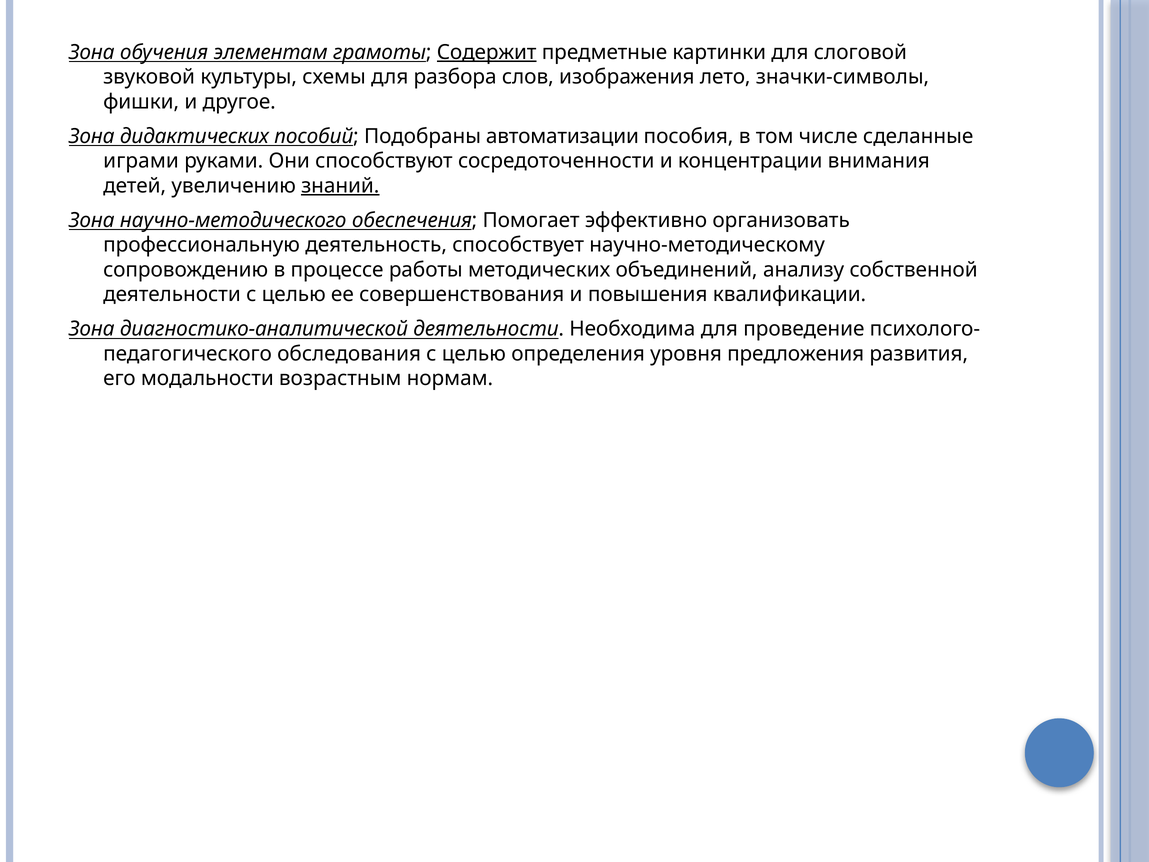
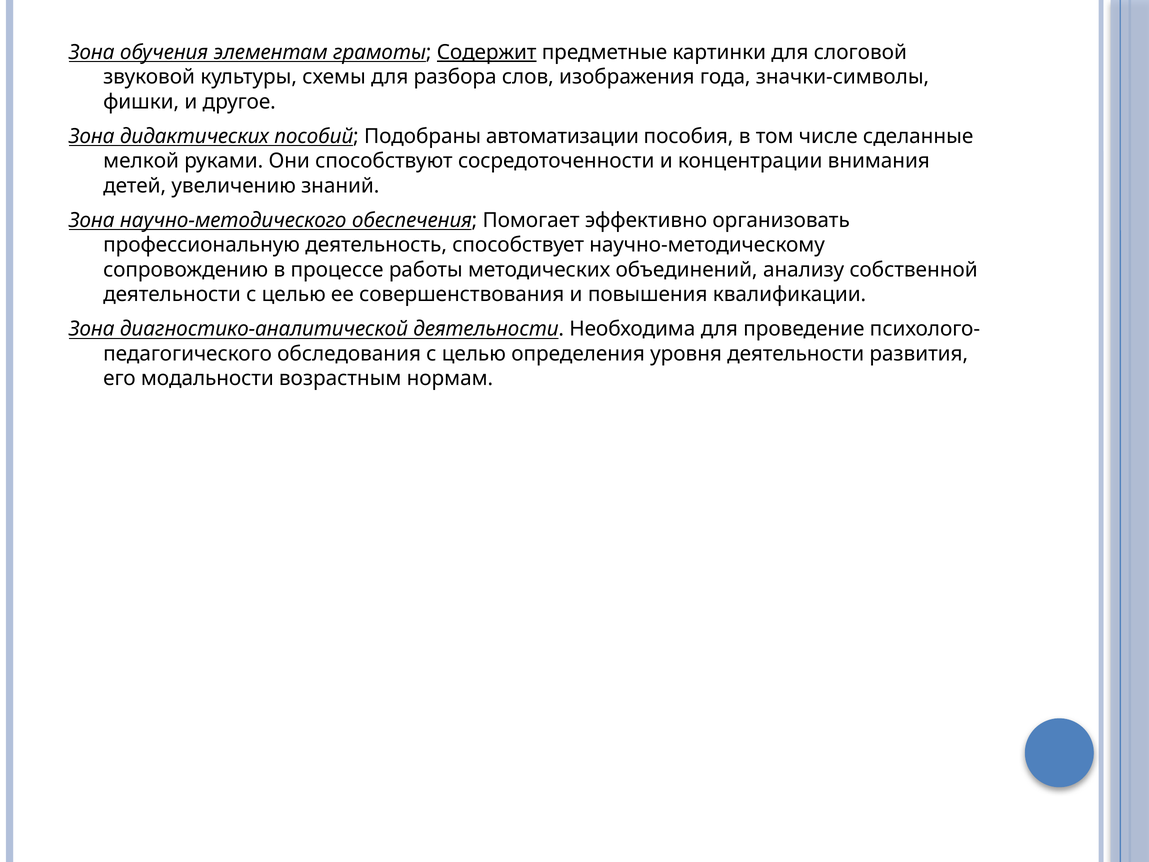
лето: лето -> года
играми: играми -> мелкой
знаний underline: present -> none
уровня предложения: предложения -> деятельности
